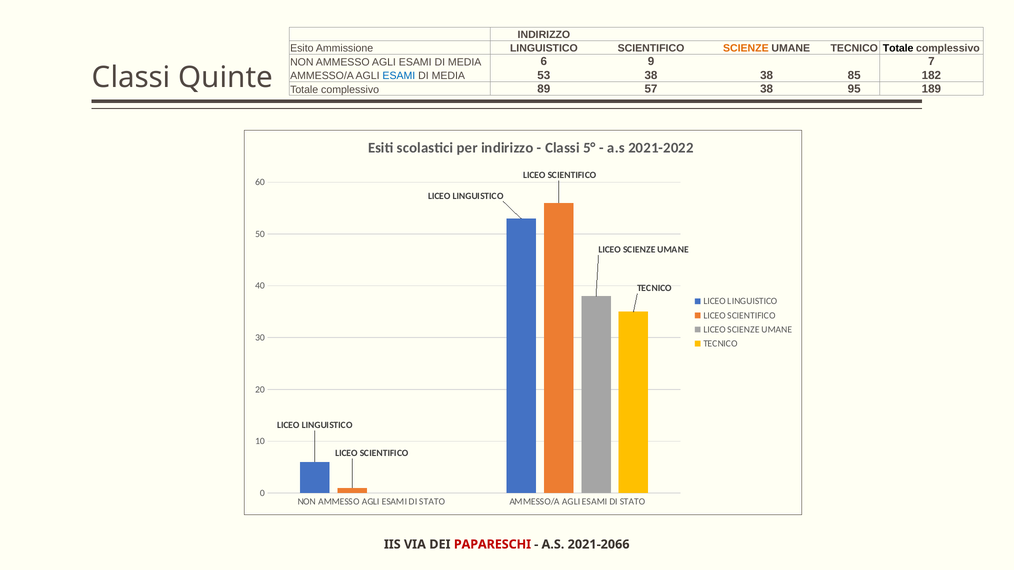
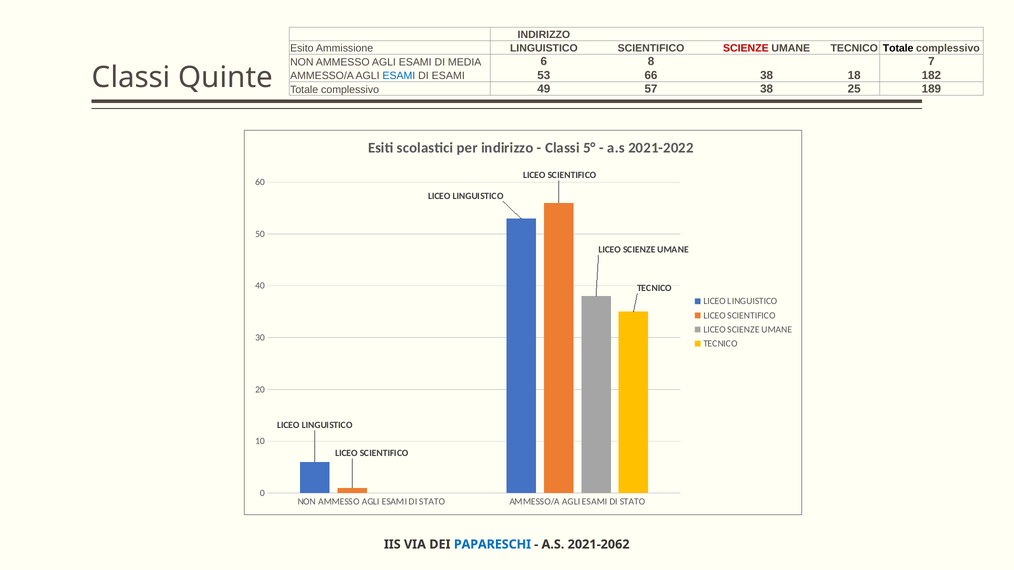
SCIENZE at (746, 48) colour: orange -> red
9: 9 -> 8
MEDIA at (448, 76): MEDIA -> ESAMI
53 38: 38 -> 66
85: 85 -> 18
89: 89 -> 49
95: 95 -> 25
PAPARESCHI colour: red -> blue
2021-2066: 2021-2066 -> 2021-2062
